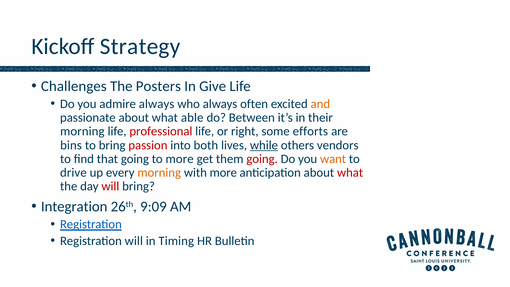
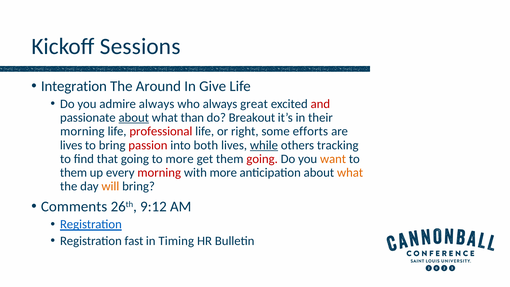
Strategy: Strategy -> Sessions
Challenges: Challenges -> Integration
Posters: Posters -> Around
often: often -> great
and colour: orange -> red
about at (134, 118) underline: none -> present
able: able -> than
Between: Between -> Breakout
bins at (71, 145): bins -> lives
vendors: vendors -> tracking
drive at (73, 173): drive -> them
morning at (159, 173) colour: orange -> red
what at (350, 173) colour: red -> orange
will at (110, 186) colour: red -> orange
Integration: Integration -> Comments
9:09: 9:09 -> 9:12
Registration will: will -> fast
